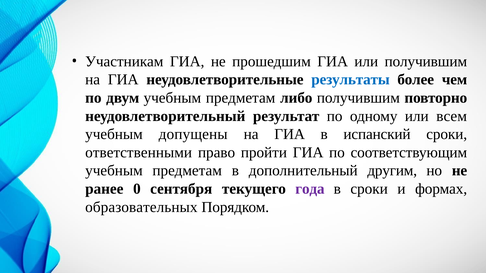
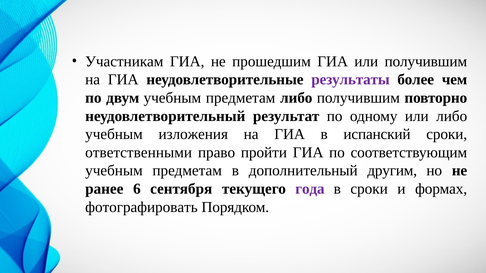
результаты colour: blue -> purple
или всем: всем -> либо
допущены: допущены -> изложения
0: 0 -> 6
образовательных: образовательных -> фотографировать
